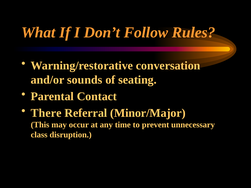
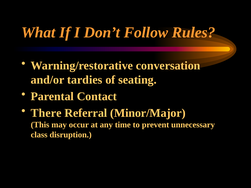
sounds: sounds -> tardies
